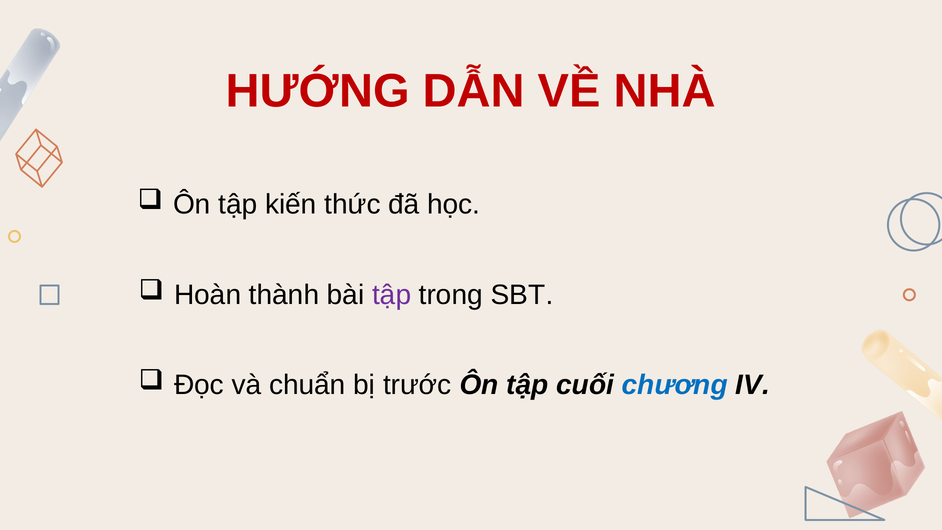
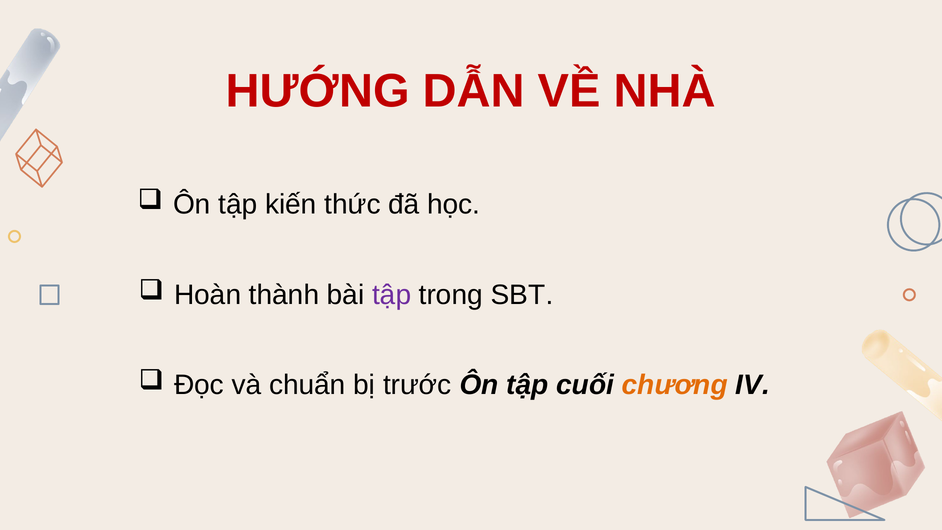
chương colour: blue -> orange
